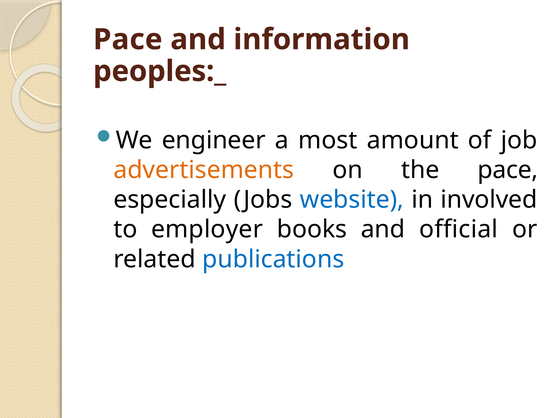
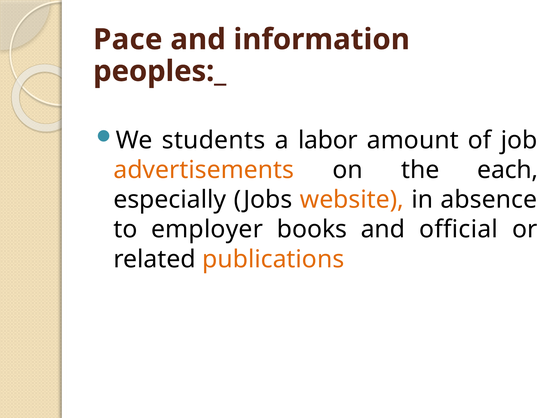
engineer: engineer -> students
most: most -> labor
the pace: pace -> each
website colour: blue -> orange
involved: involved -> absence
publications colour: blue -> orange
